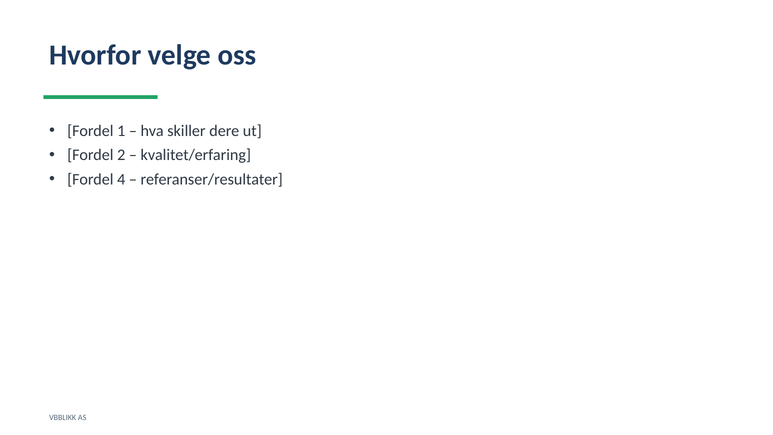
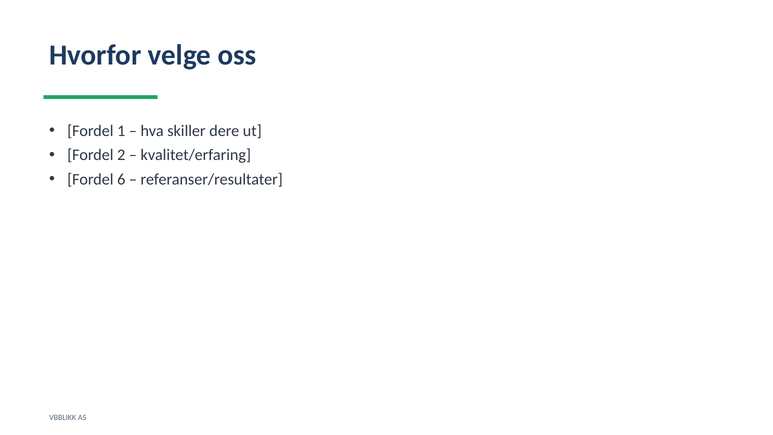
4: 4 -> 6
